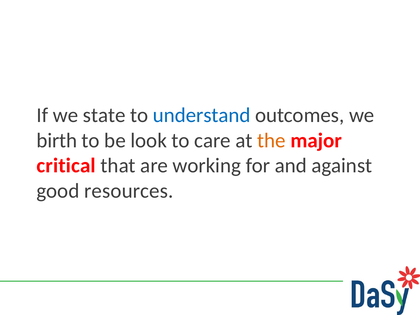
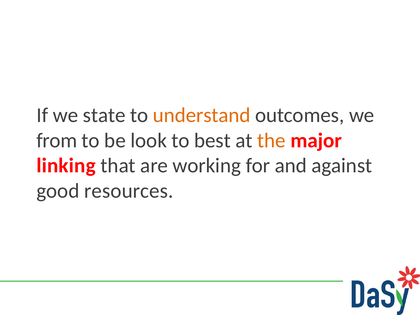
understand colour: blue -> orange
birth: birth -> from
care: care -> best
critical: critical -> linking
